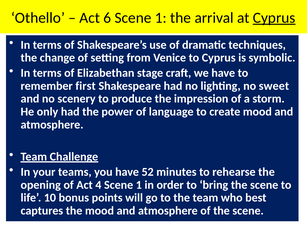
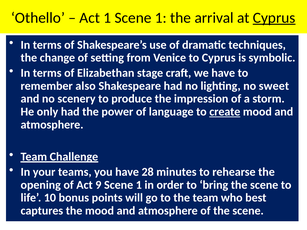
Act 6: 6 -> 1
first: first -> also
create underline: none -> present
52: 52 -> 28
4: 4 -> 9
